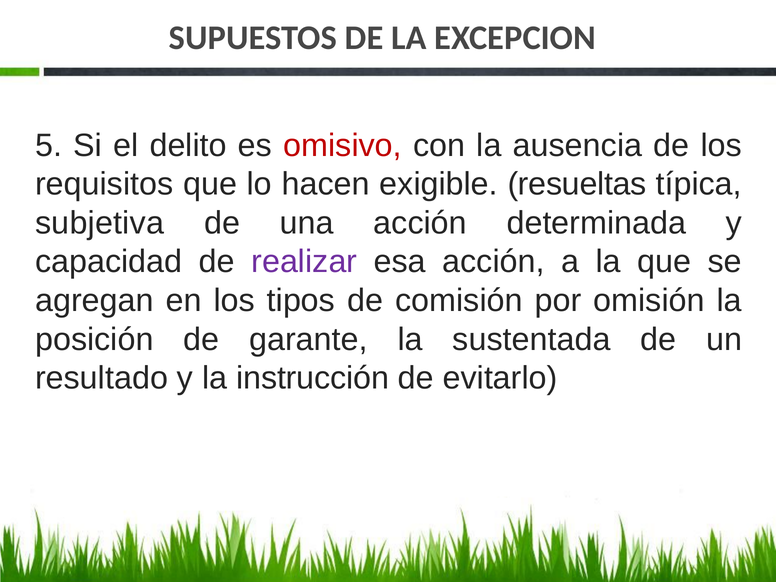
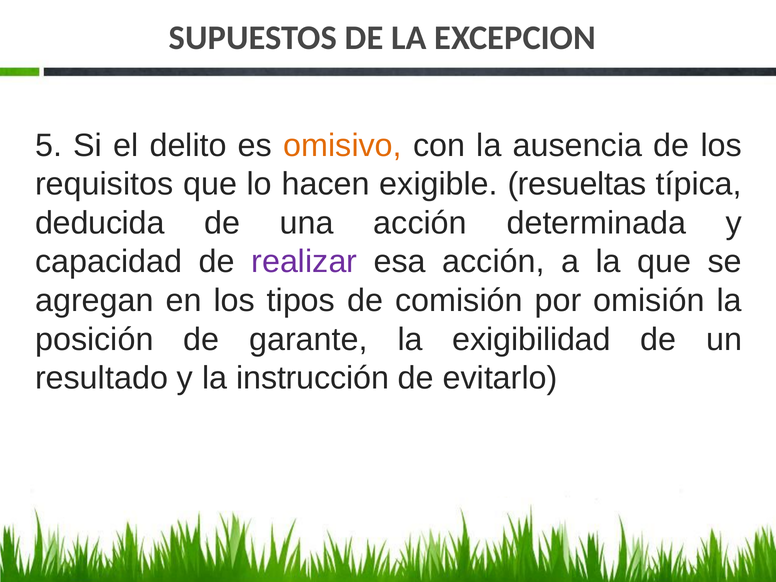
omisivo colour: red -> orange
subjetiva: subjetiva -> deducida
sustentada: sustentada -> exigibilidad
